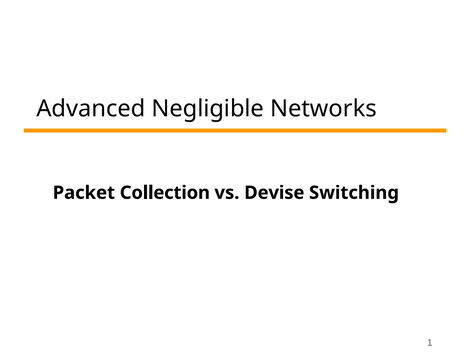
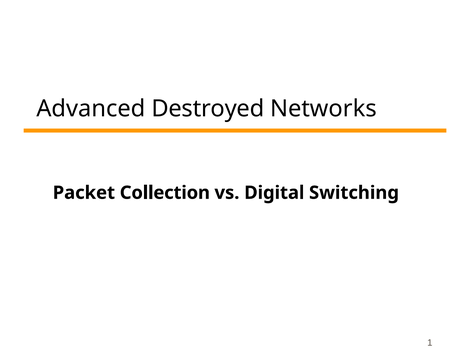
Negligible: Negligible -> Destroyed
Devise: Devise -> Digital
